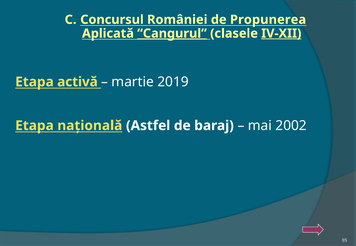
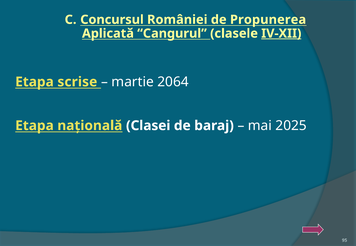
Cangurul underline: present -> none
activă: activă -> scrise
2019: 2019 -> 2064
Astfel: Astfel -> Clasei
2002: 2002 -> 2025
